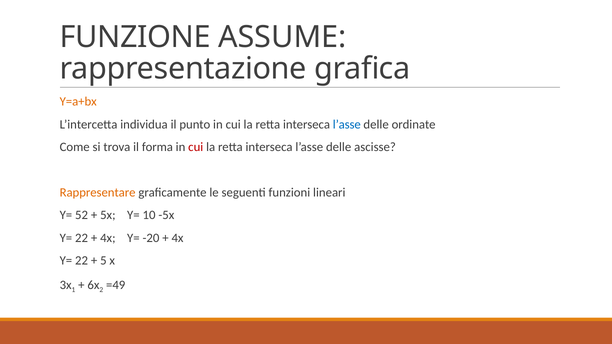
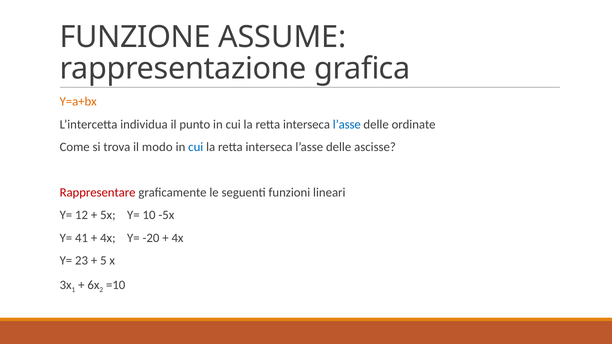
forma: forma -> modo
cui at (196, 147) colour: red -> blue
Rappresentare colour: orange -> red
52: 52 -> 12
22 at (82, 238): 22 -> 41
22 at (82, 261): 22 -> 23
=49: =49 -> =10
